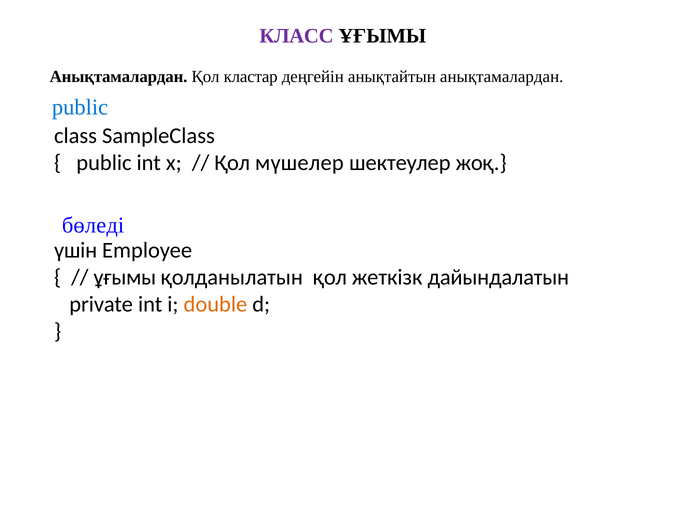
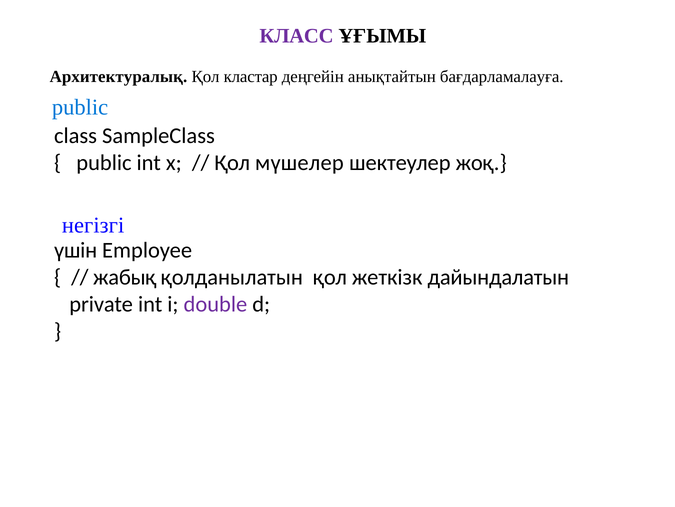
Анықтамалардан at (119, 76): Анықтамалардан -> Архитектуралық
анықтайтын анықтамалардан: анықтамалардан -> бағдарламалауға
бөледі: бөледі -> негізгі
ұғымы at (125, 277): ұғымы -> жабық
double colour: orange -> purple
